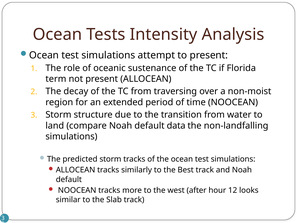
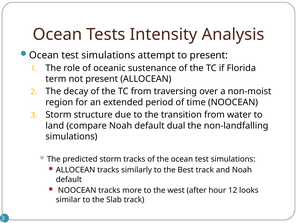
data: data -> dual
